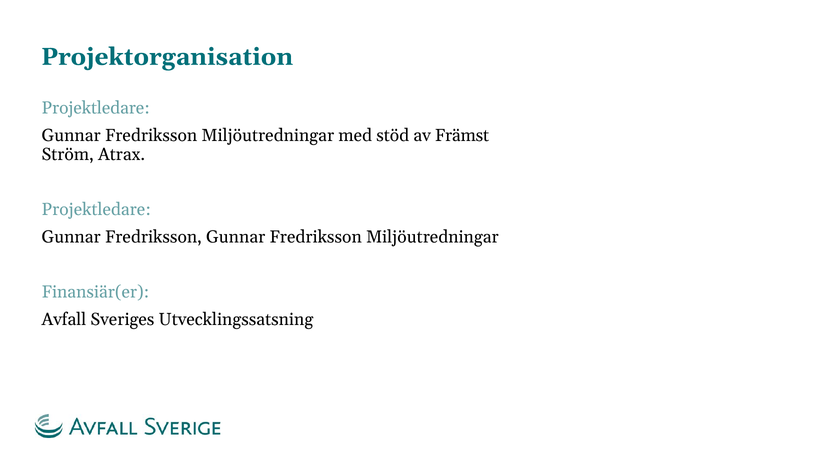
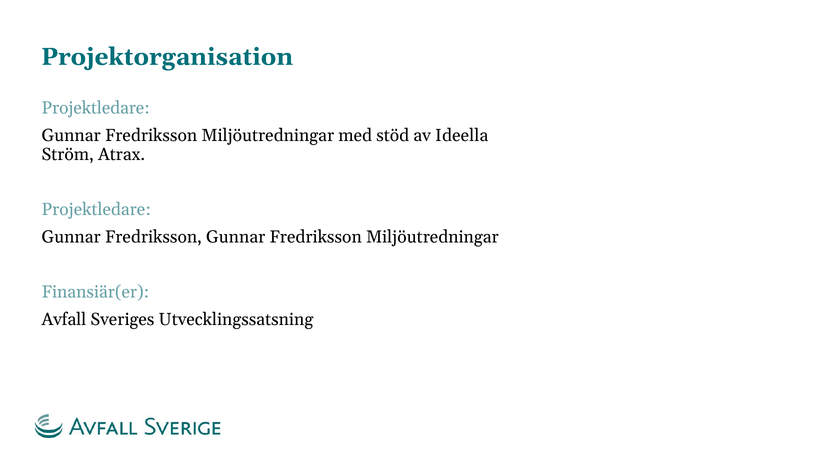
Främst: Främst -> Ideella
